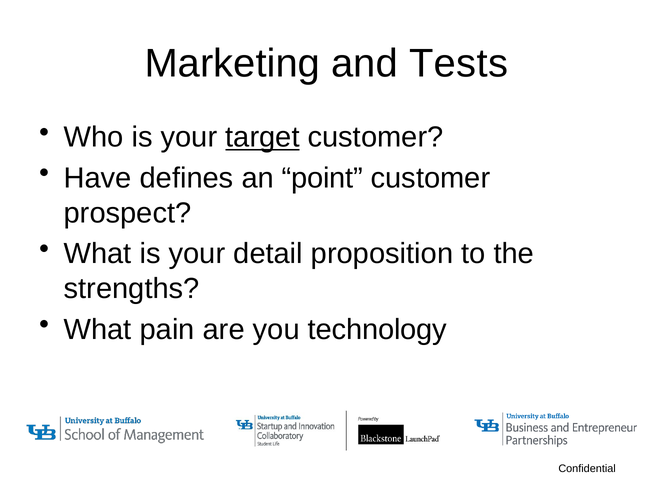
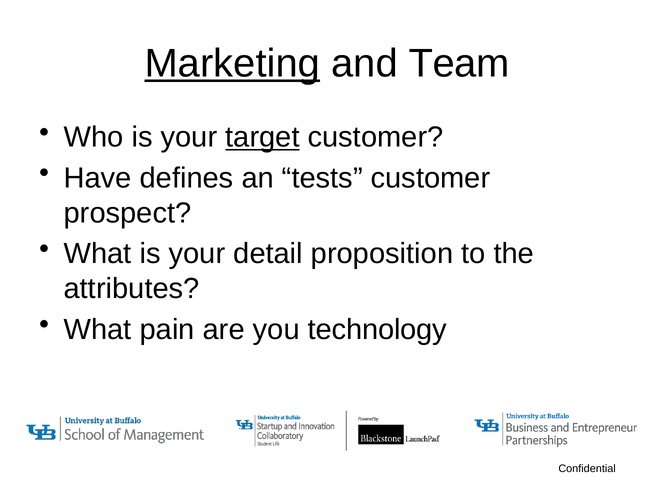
Marketing underline: none -> present
Tests: Tests -> Team
point: point -> tests
strengths: strengths -> attributes
